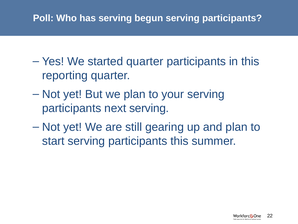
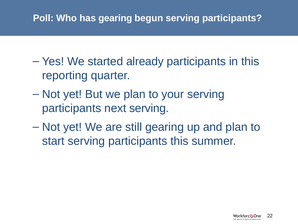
has serving: serving -> gearing
started quarter: quarter -> already
